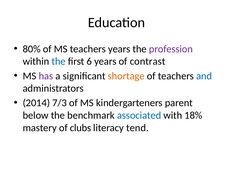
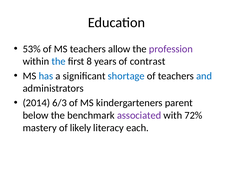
80%: 80% -> 53%
teachers years: years -> allow
6: 6 -> 8
has colour: purple -> blue
shortage colour: orange -> blue
7/3: 7/3 -> 6/3
associated colour: blue -> purple
18%: 18% -> 72%
clubs: clubs -> likely
tend: tend -> each
